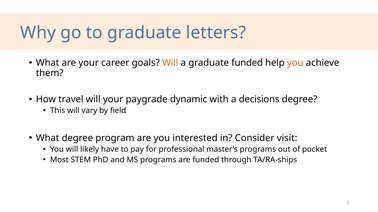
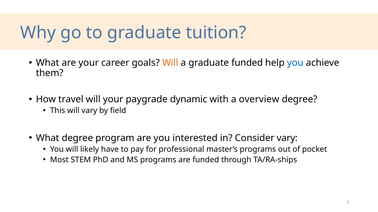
letters: letters -> tuition
you at (295, 63) colour: orange -> blue
decisions: decisions -> overview
Consider visit: visit -> vary
